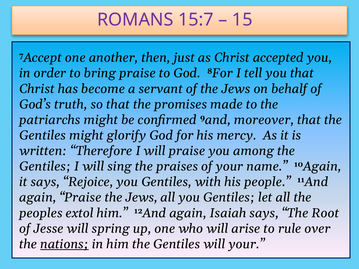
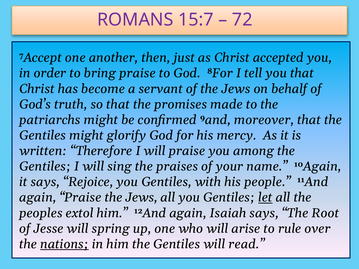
15: 15 -> 72
let underline: none -> present
will your: your -> read
